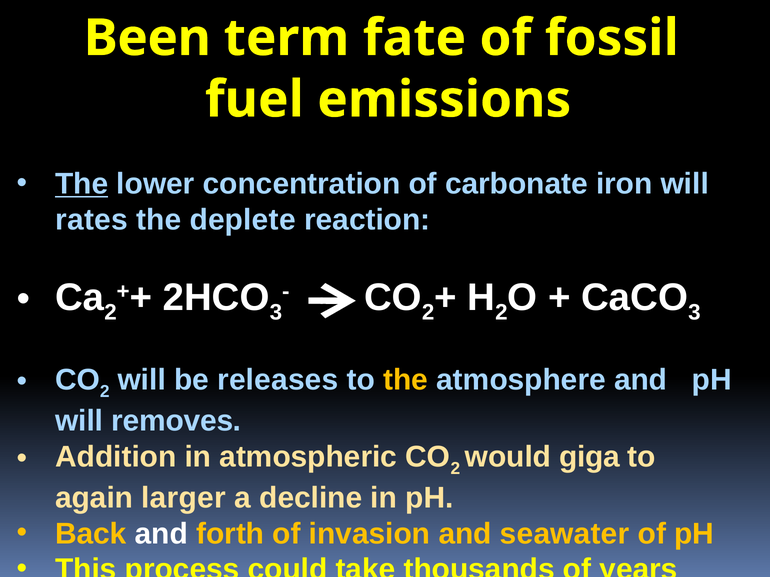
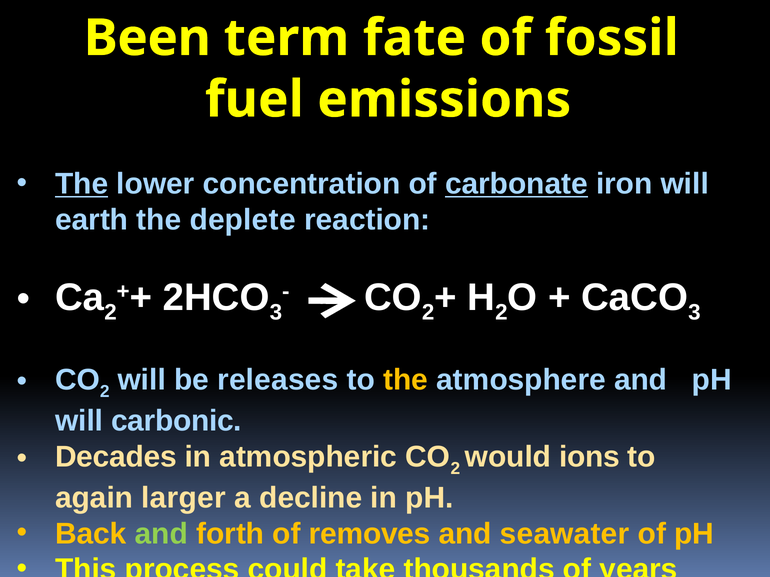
carbonate underline: none -> present
rates: rates -> earth
removes: removes -> carbonic
Addition: Addition -> Decades
giga: giga -> ions
and at (161, 534) colour: white -> light green
invasion: invasion -> removes
